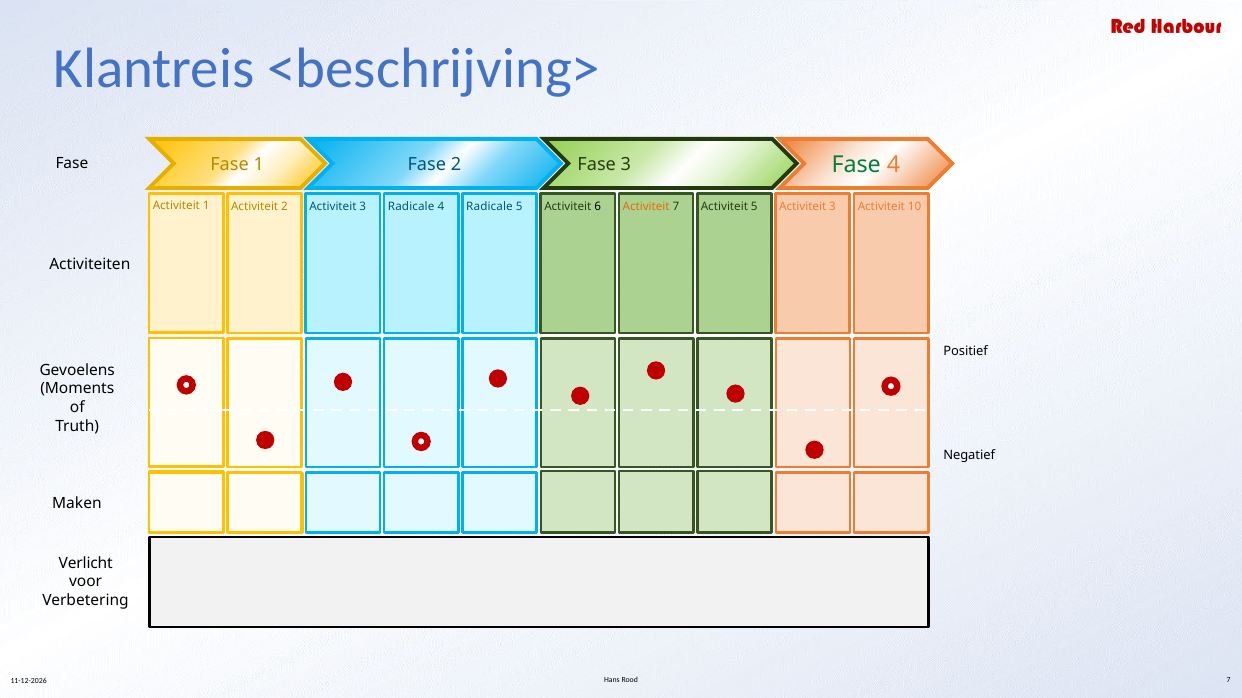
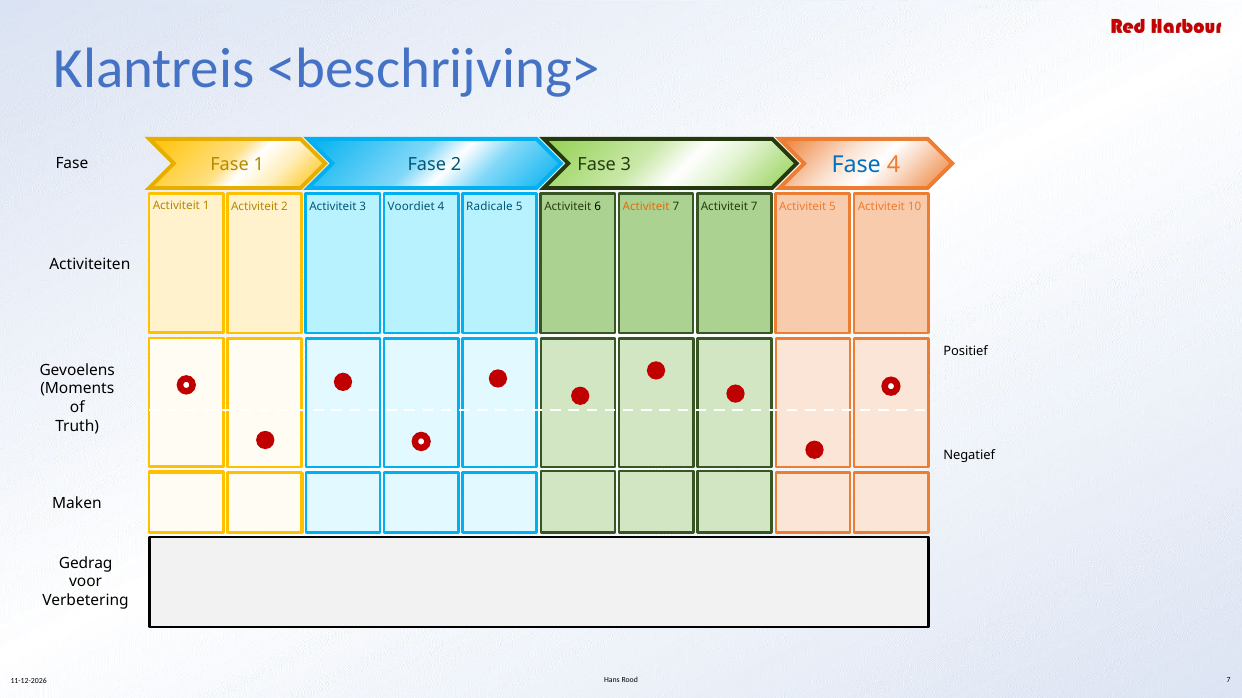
Fase at (856, 165) colour: green -> blue
3 Radicale: Radicale -> Voordiet
7 Activiteit 5: 5 -> 7
3 at (833, 206): 3 -> 5
Verlicht: Verlicht -> Gedrag
